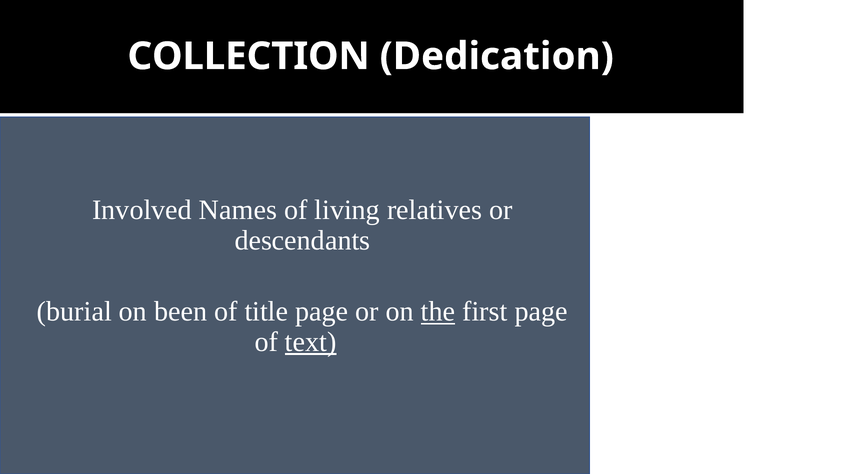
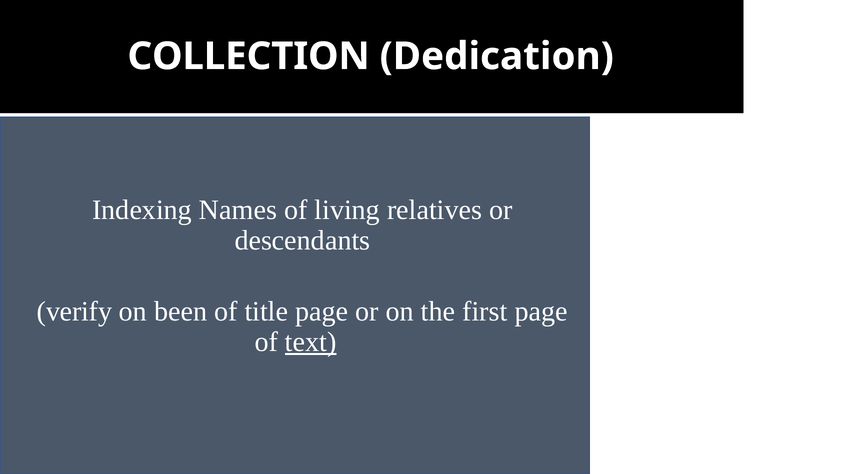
Involved: Involved -> Indexing
burial: burial -> verify
the underline: present -> none
